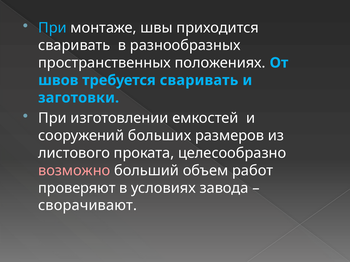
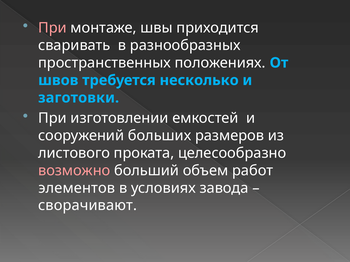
При at (52, 28) colour: light blue -> pink
требуется сваривать: сваривать -> несколько
проверяют: проверяют -> элементов
